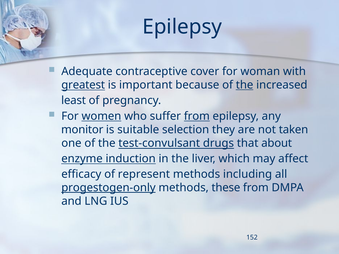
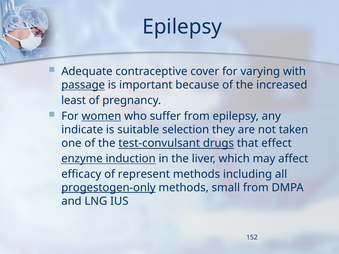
woman: woman -> varying
greatest: greatest -> passage
the at (245, 85) underline: present -> none
from at (197, 116) underline: present -> none
monitor: monitor -> indicate
about: about -> effect
these: these -> small
